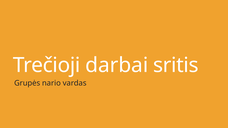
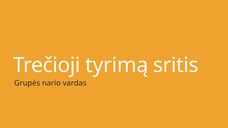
darbai: darbai -> tyrimą
